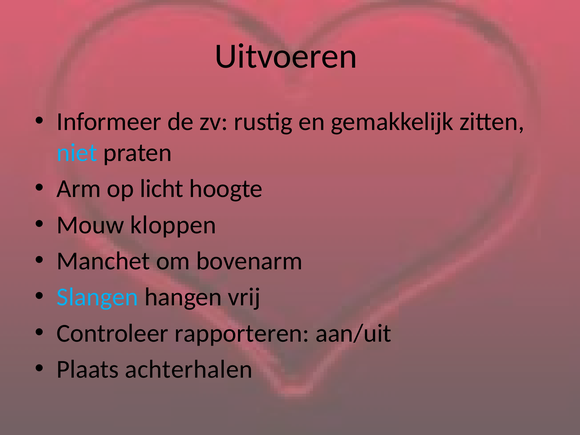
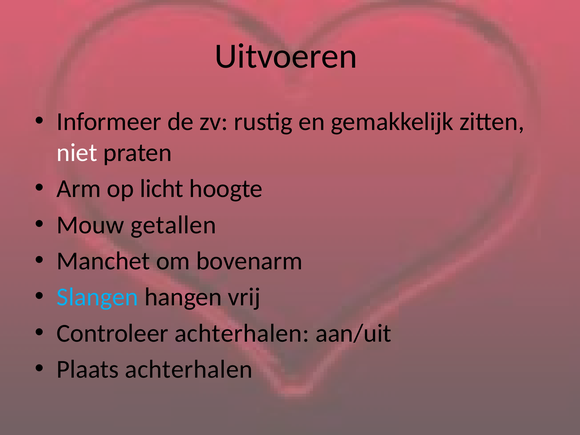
niet colour: light blue -> white
kloppen: kloppen -> getallen
Controleer rapporteren: rapporteren -> achterhalen
